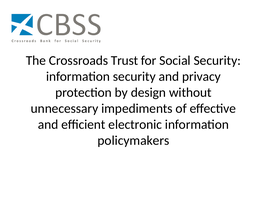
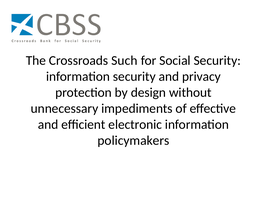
Trust: Trust -> Such
